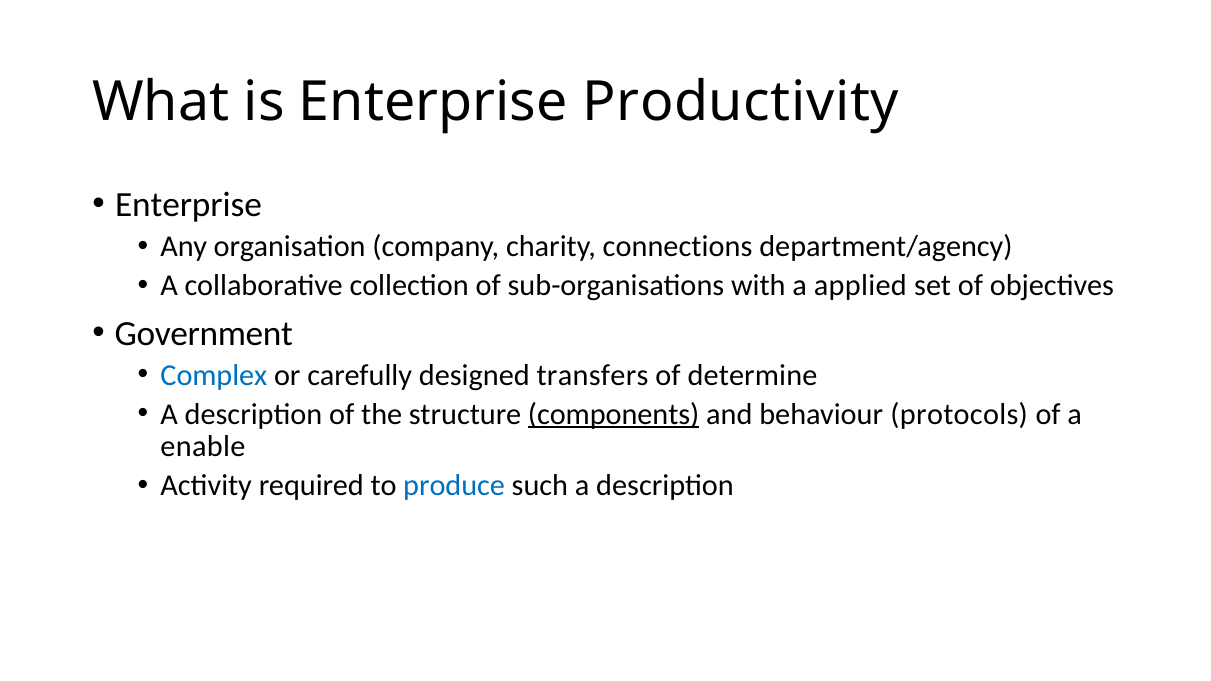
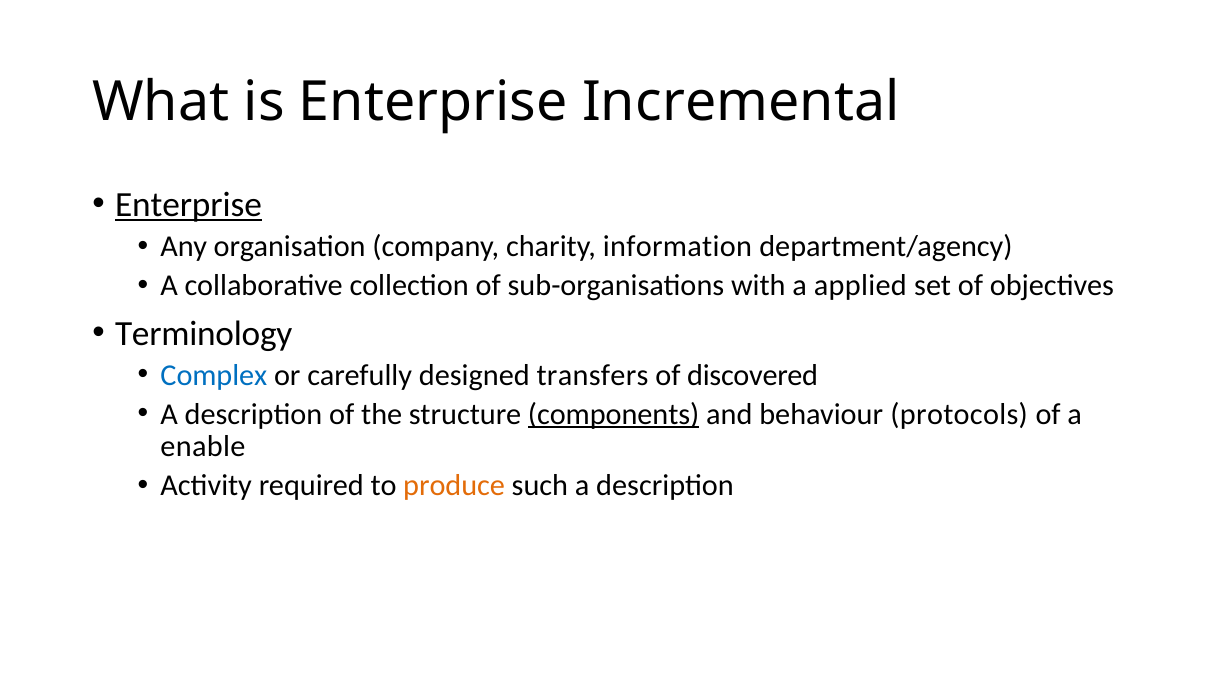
Productivity: Productivity -> Incremental
Enterprise at (188, 205) underline: none -> present
connections: connections -> information
Government: Government -> Terminology
determine: determine -> discovered
produce colour: blue -> orange
